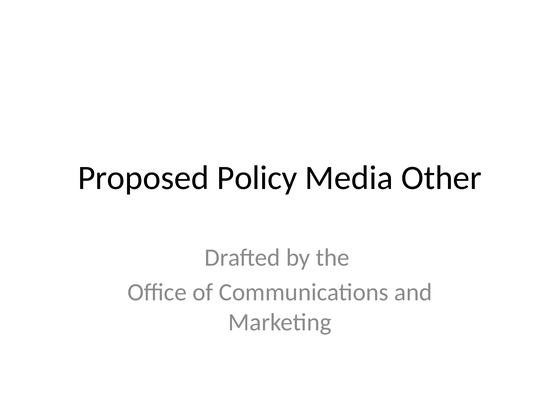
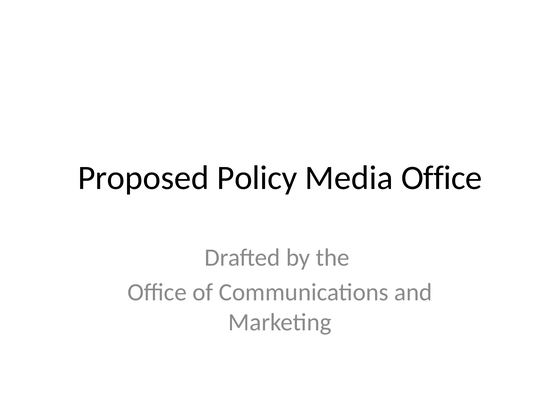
Media Other: Other -> Office
